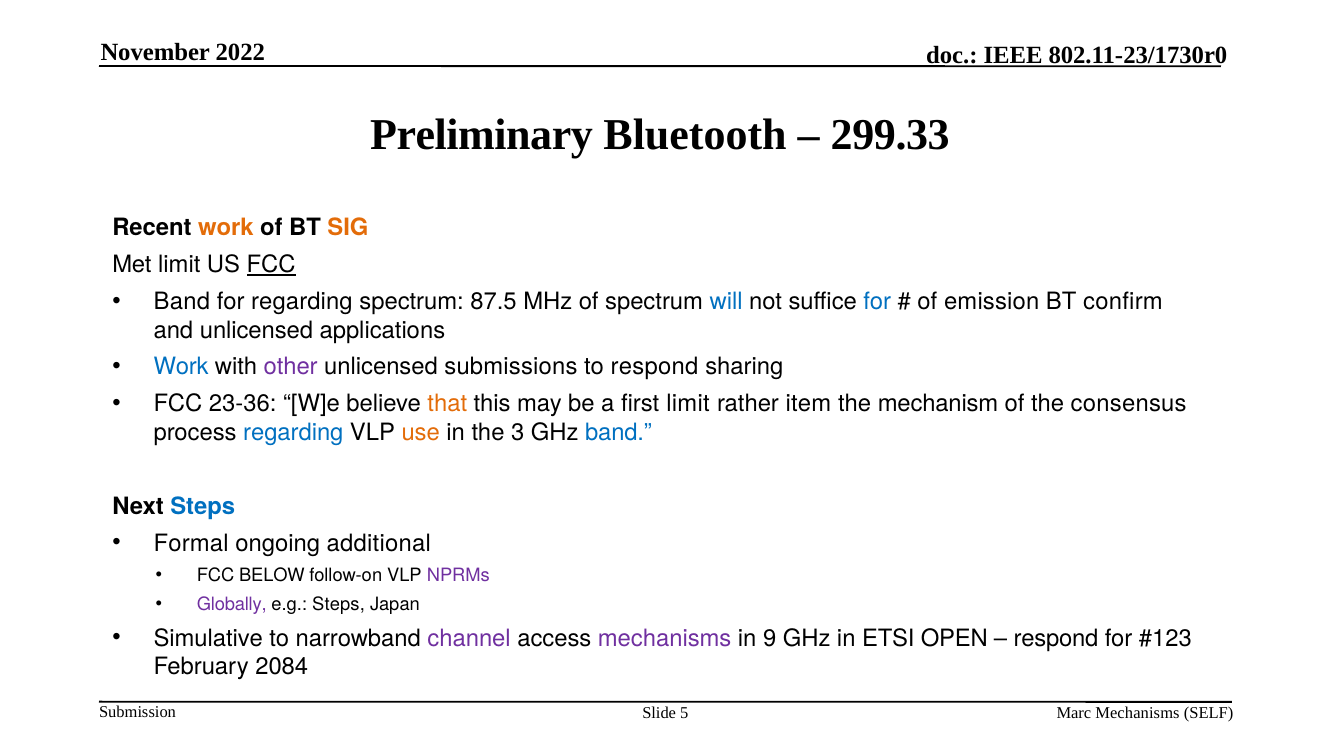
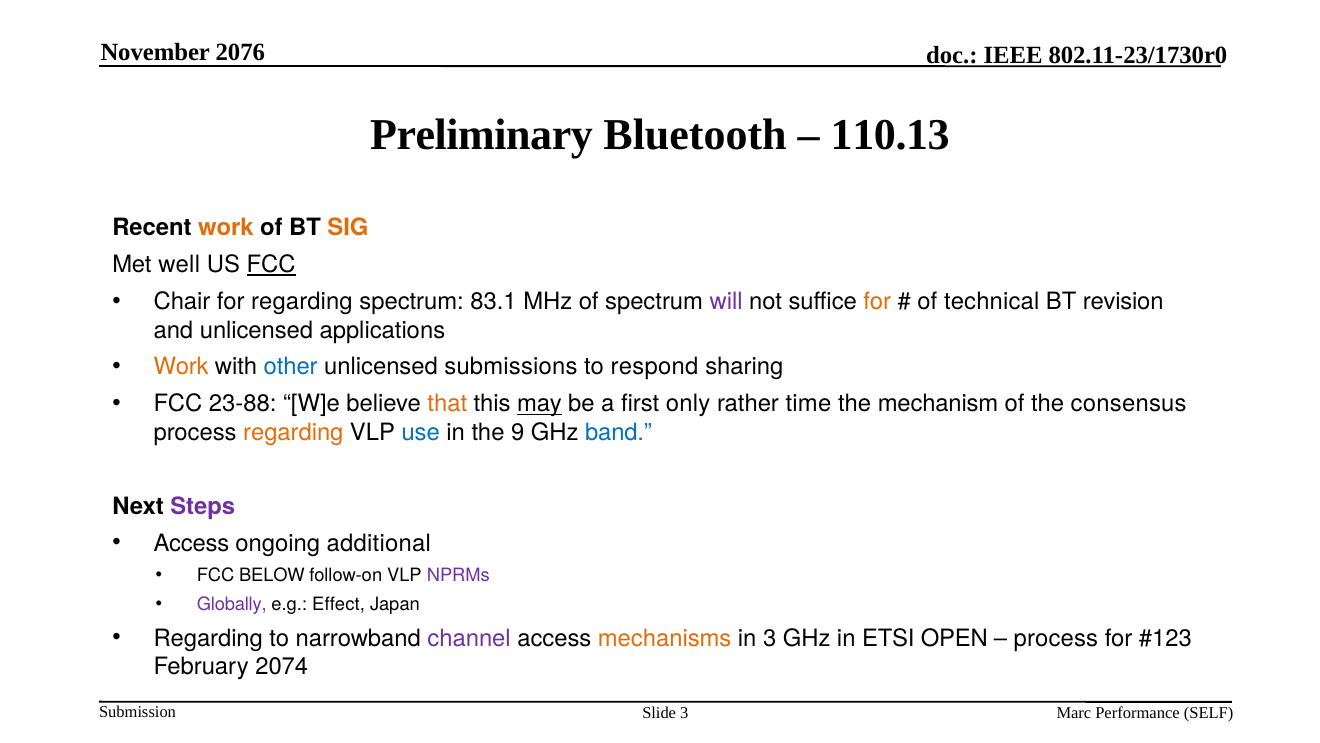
2022: 2022 -> 2076
299.33: 299.33 -> 110.13
Met limit: limit -> well
Band at (182, 301): Band -> Chair
87.5: 87.5 -> 83.1
will colour: blue -> purple
for at (877, 301) colour: blue -> orange
emission: emission -> technical
confirm: confirm -> revision
Work at (181, 367) colour: blue -> orange
other colour: purple -> blue
23-36: 23-36 -> 23-88
may underline: none -> present
first limit: limit -> only
item: item -> time
regarding at (293, 432) colour: blue -> orange
use colour: orange -> blue
3: 3 -> 9
Steps at (203, 506) colour: blue -> purple
Formal at (191, 543): Formal -> Access
e.g Steps: Steps -> Effect
Simulative at (208, 638): Simulative -> Regarding
mechanisms at (665, 638) colour: purple -> orange
in 9: 9 -> 3
respond at (1056, 638): respond -> process
2084: 2084 -> 2074
Slide 5: 5 -> 3
Marc Mechanisms: Mechanisms -> Performance
